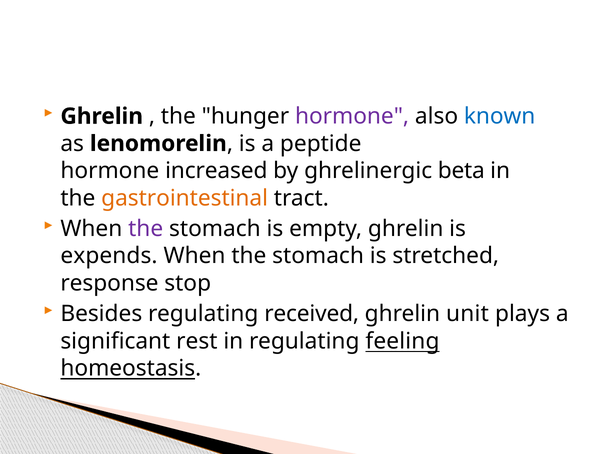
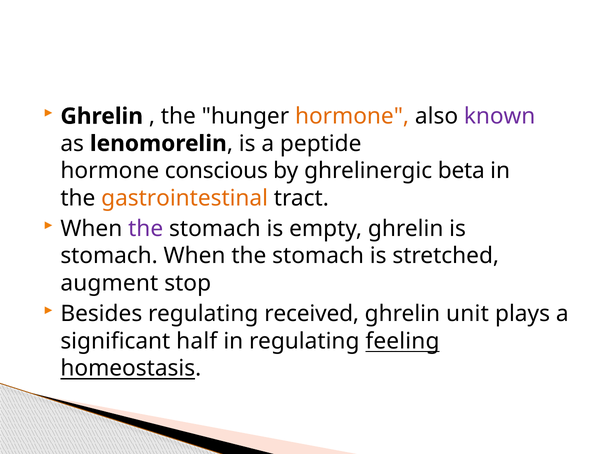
hormone at (352, 116) colour: purple -> orange
known colour: blue -> purple
increased: increased -> conscious
expends at (109, 256): expends -> stomach
response: response -> augment
rest: rest -> half
